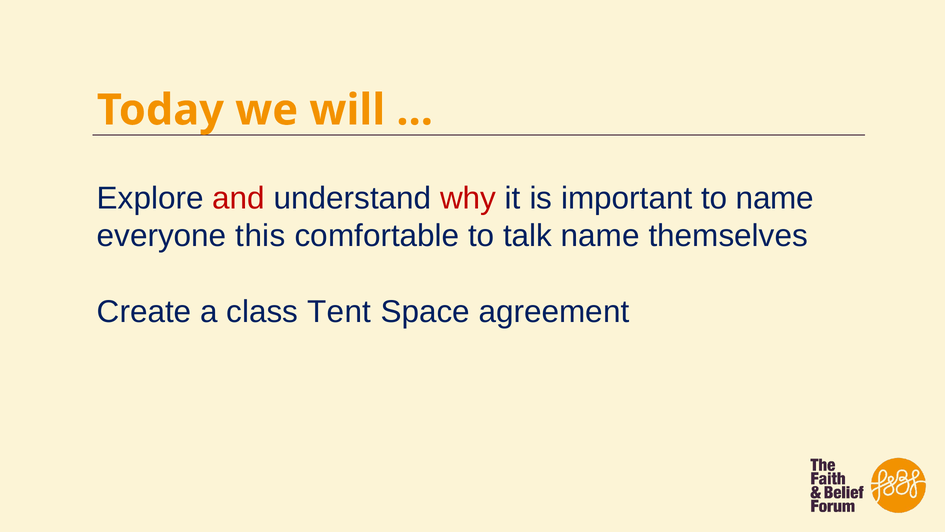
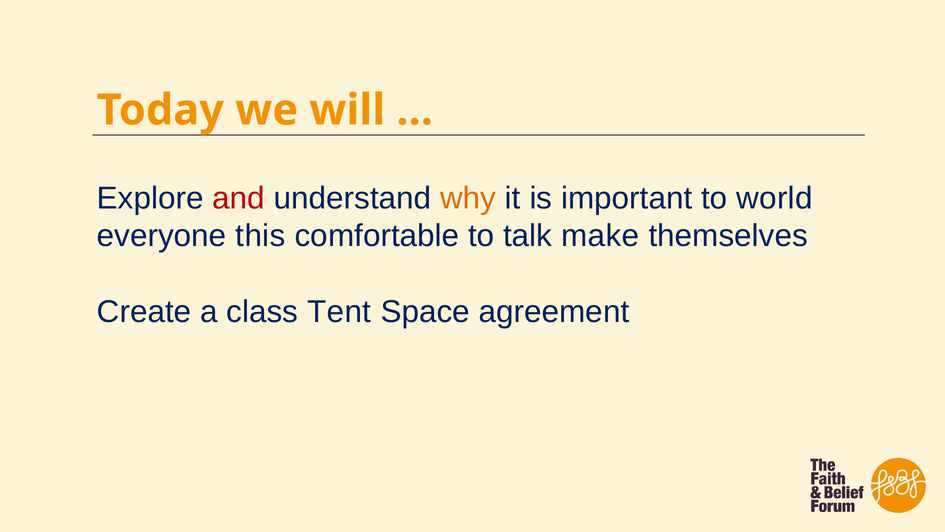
why colour: red -> orange
to name: name -> world
talk name: name -> make
